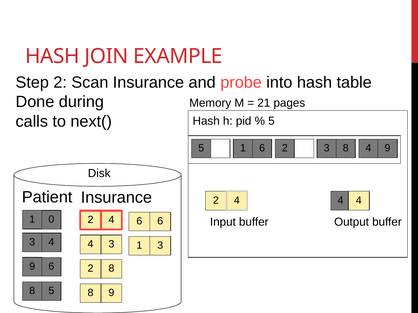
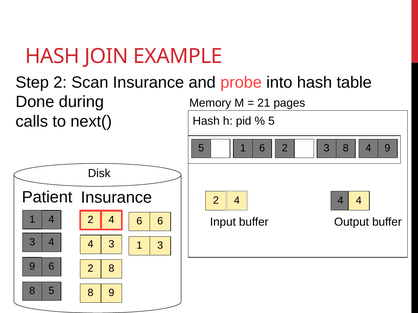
1 0: 0 -> 4
